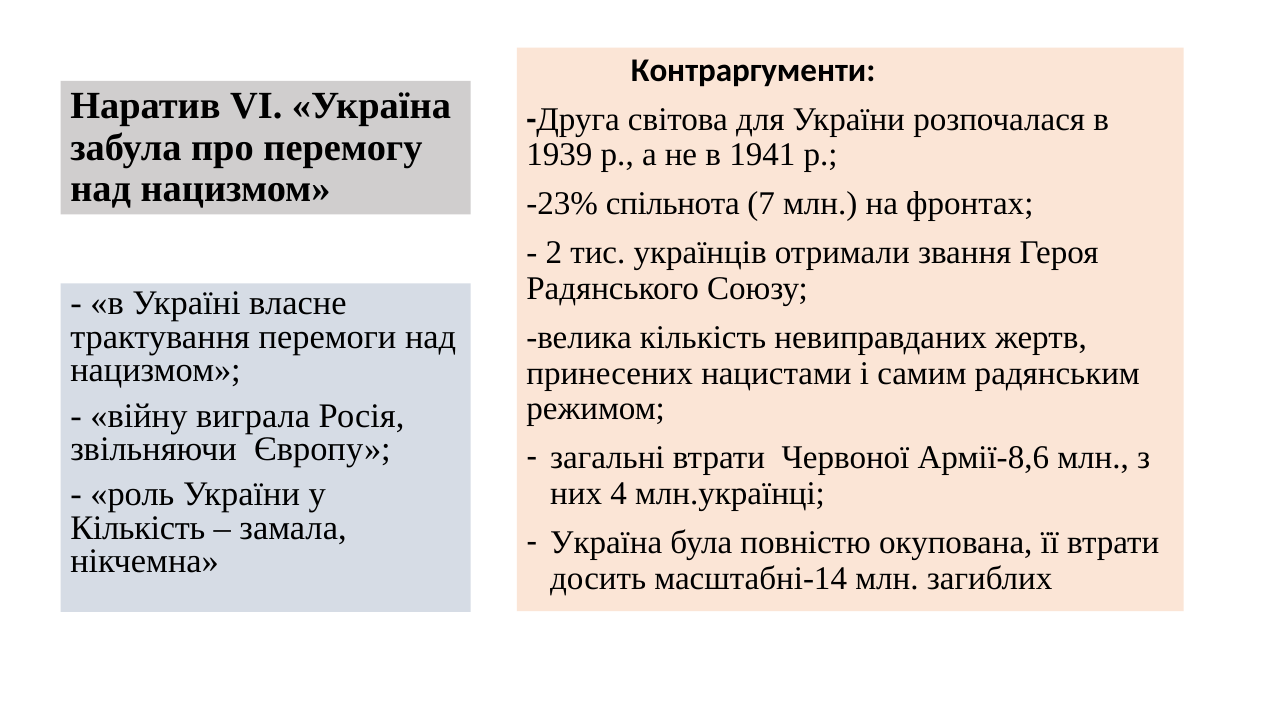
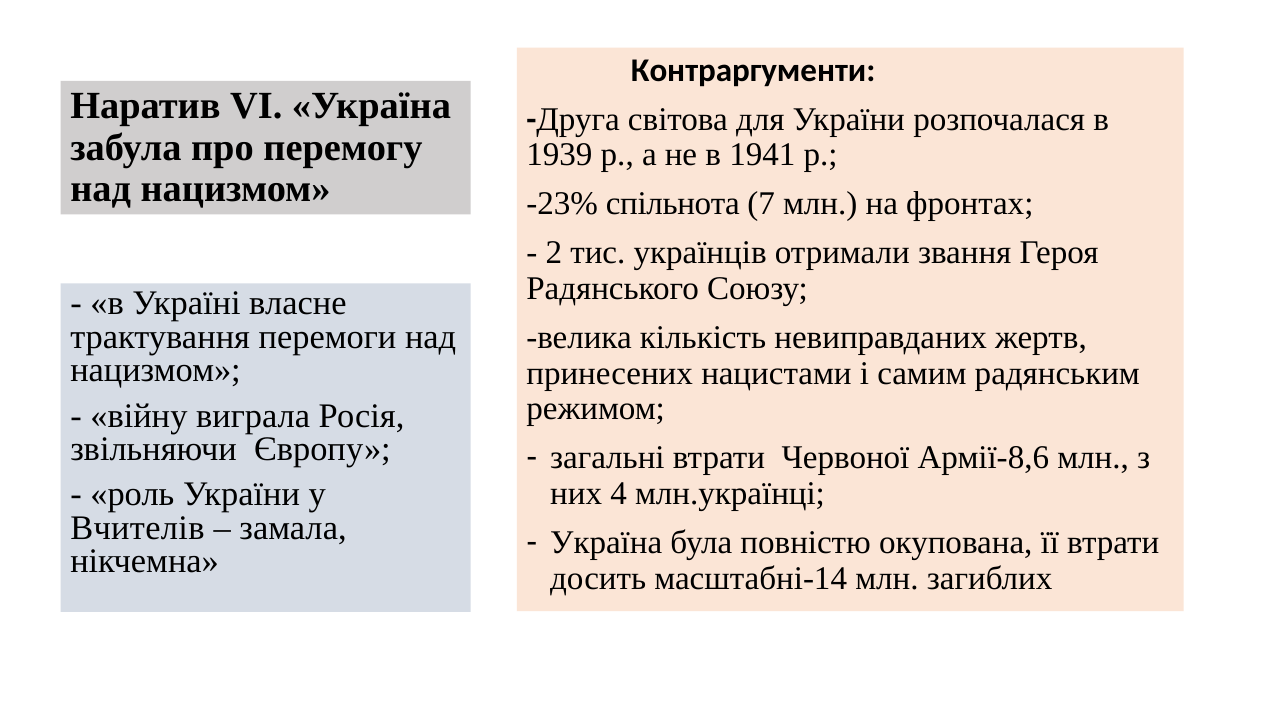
Кількість at (138, 528): Кількість -> Вчителів
